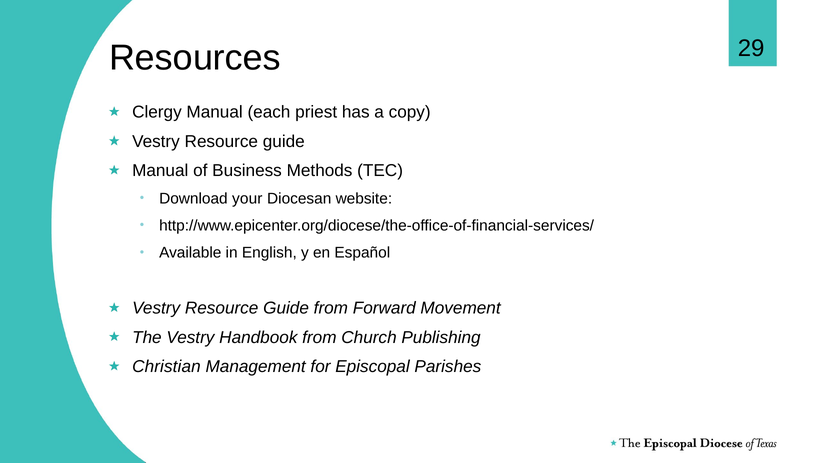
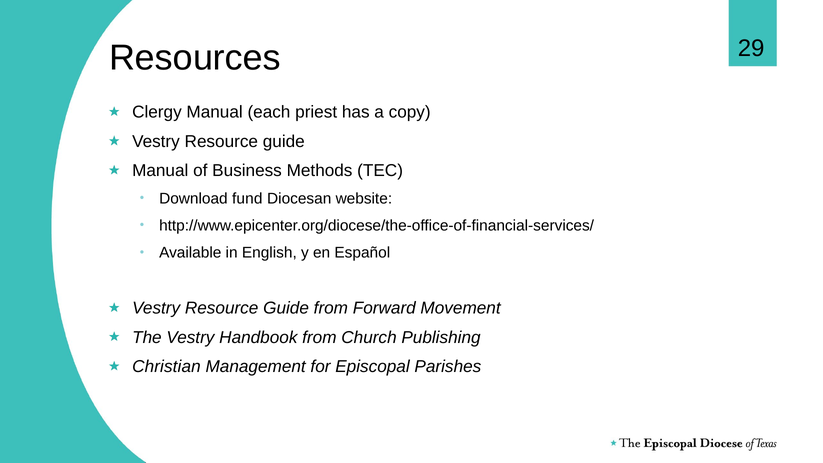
your: your -> fund
